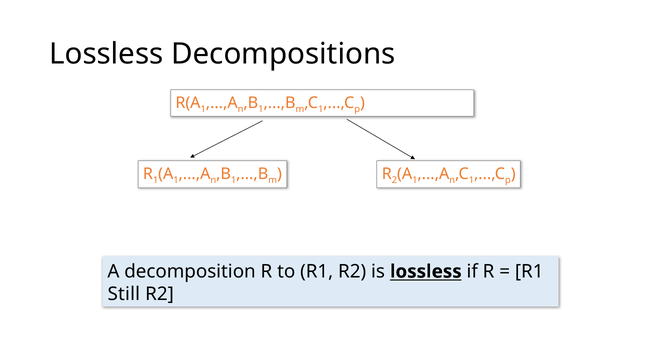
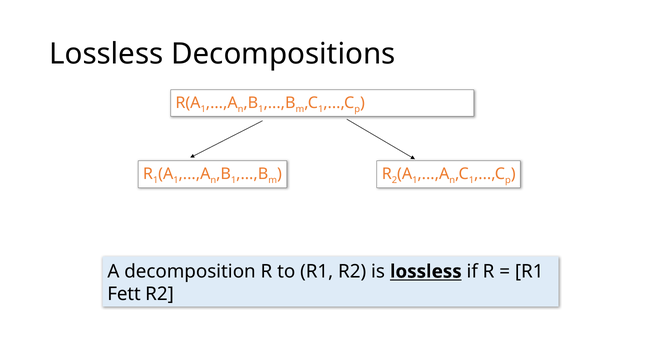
Still: Still -> Fett
